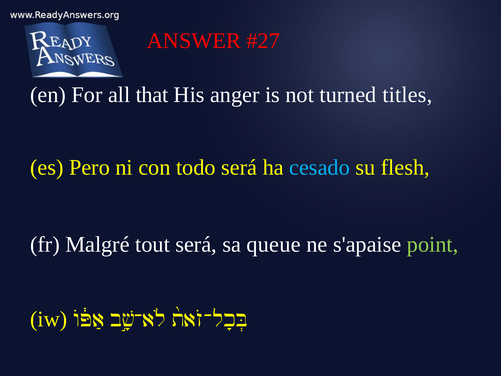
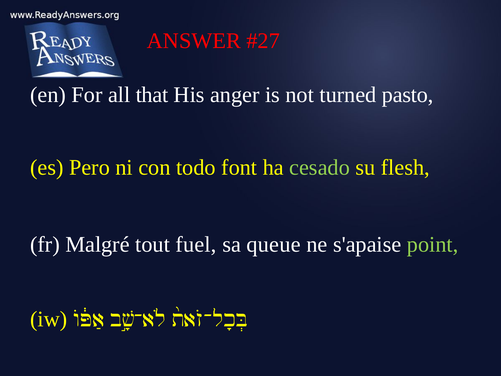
titles: titles -> pasto
todo será: será -> font
cesado colour: light blue -> light green
tout será: será -> fuel
